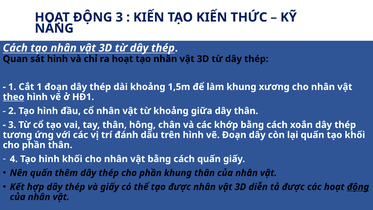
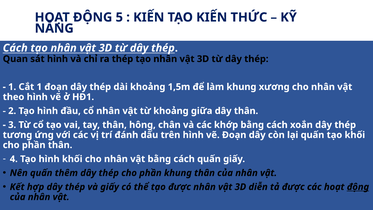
ĐỘNG 3: 3 -> 5
ra hoạt: hoạt -> thép
theo underline: present -> none
